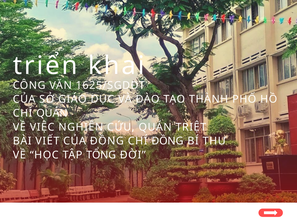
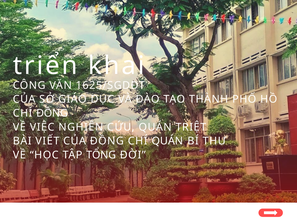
CHÍ QUÁN: QUÁN -> ĐỒNG
CHÍ ĐỒNG: ĐỒNG -> QUÁN
